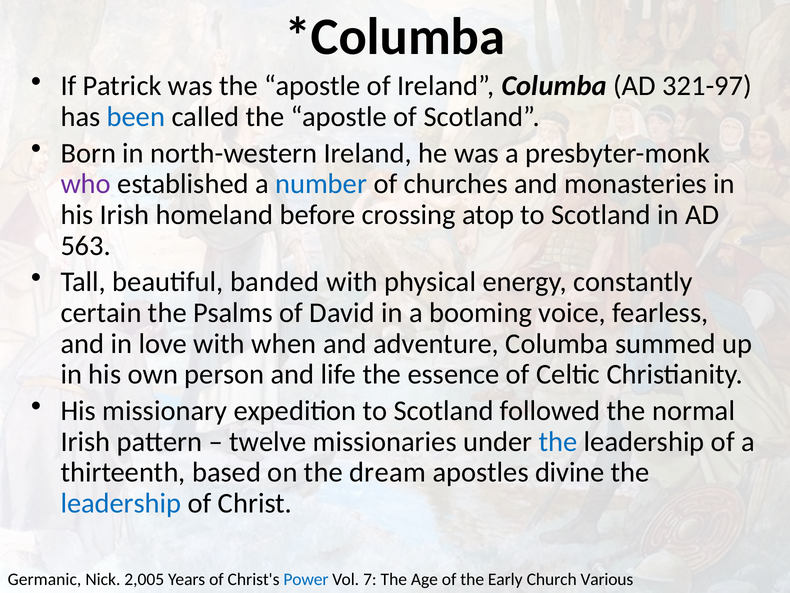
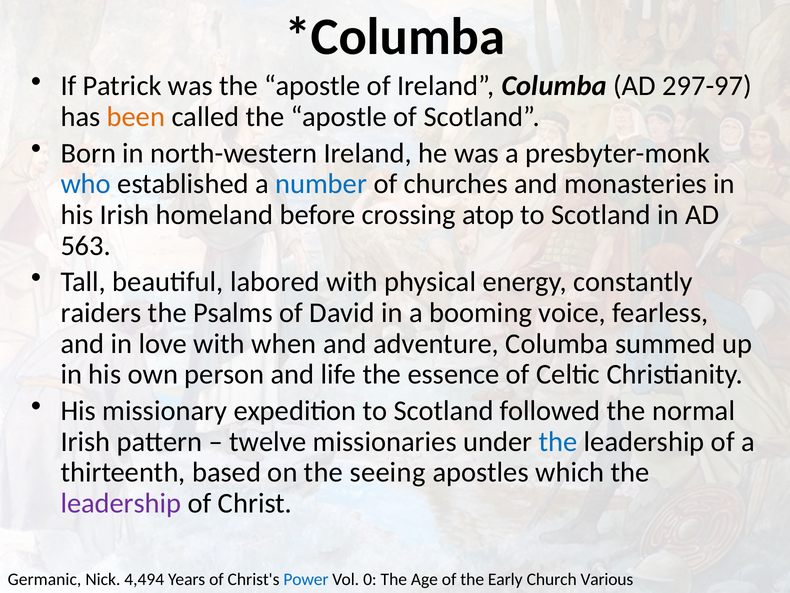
321-97: 321-97 -> 297-97
been colour: blue -> orange
who colour: purple -> blue
banded: banded -> labored
certain: certain -> raiders
dream: dream -> seeing
divine: divine -> which
leadership at (121, 503) colour: blue -> purple
2,005: 2,005 -> 4,494
7: 7 -> 0
